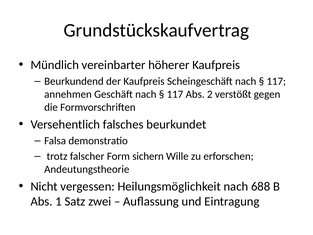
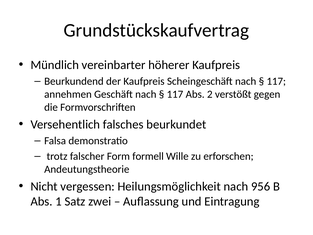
sichern: sichern -> formell
688: 688 -> 956
